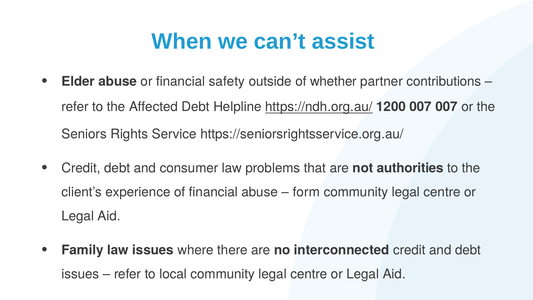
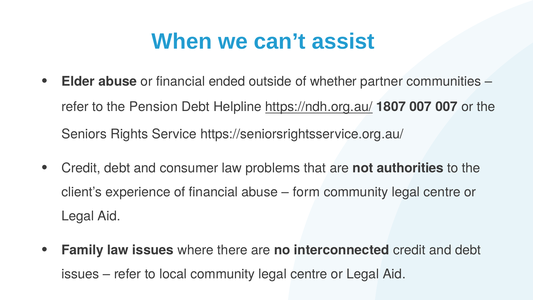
safety: safety -> ended
contributions: contributions -> communities
Affected: Affected -> Pension
1200: 1200 -> 1807
